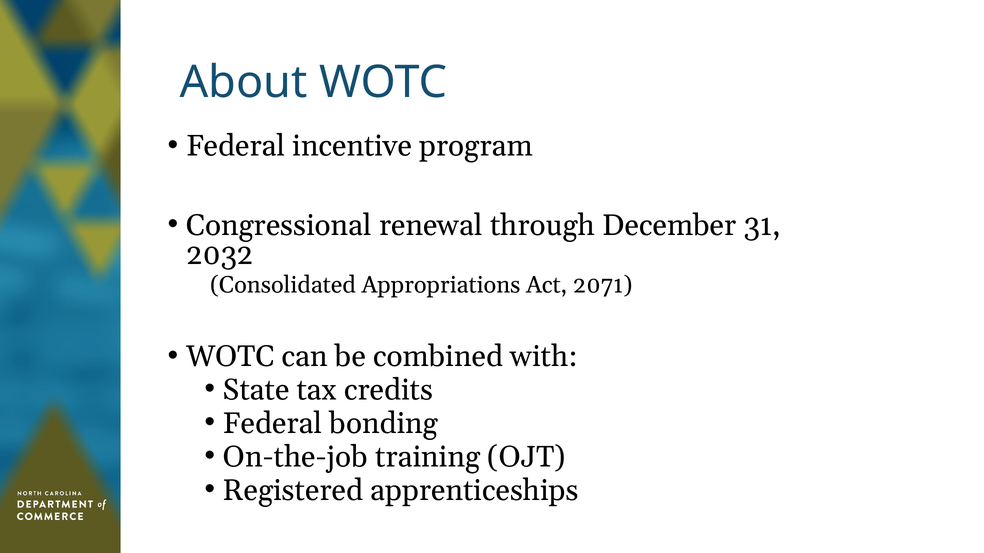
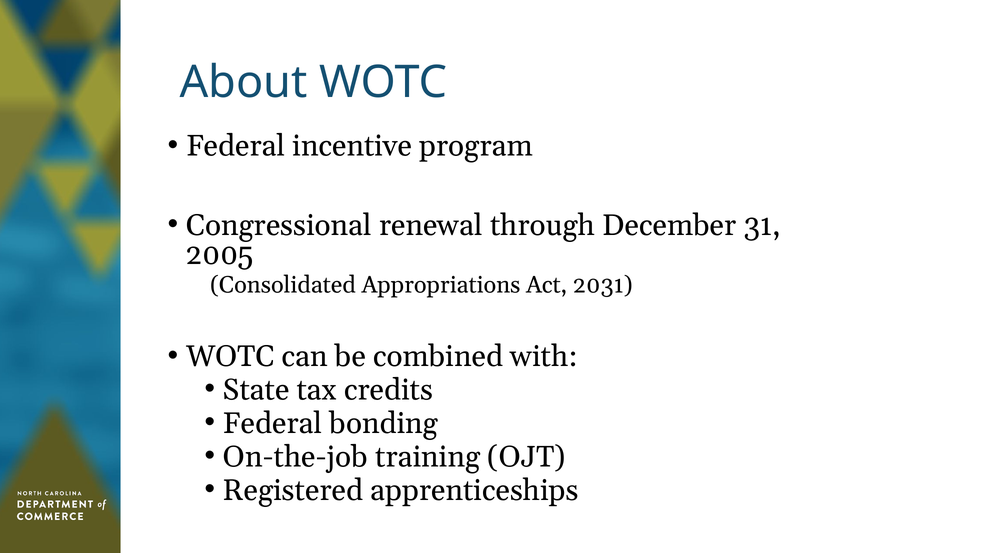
2032: 2032 -> 2005
2071: 2071 -> 2031
